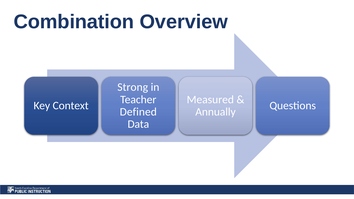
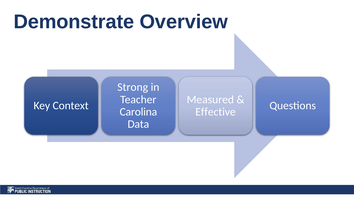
Combination: Combination -> Demonstrate
Defined: Defined -> Carolina
Annually: Annually -> Effective
